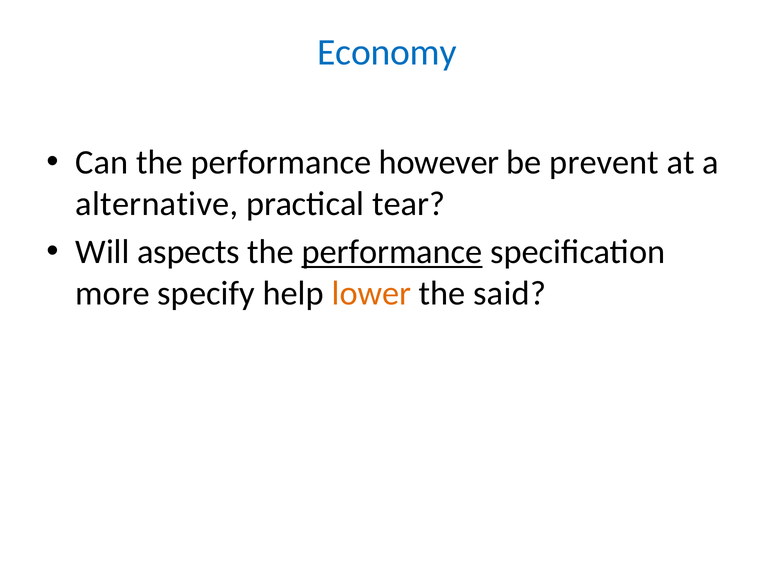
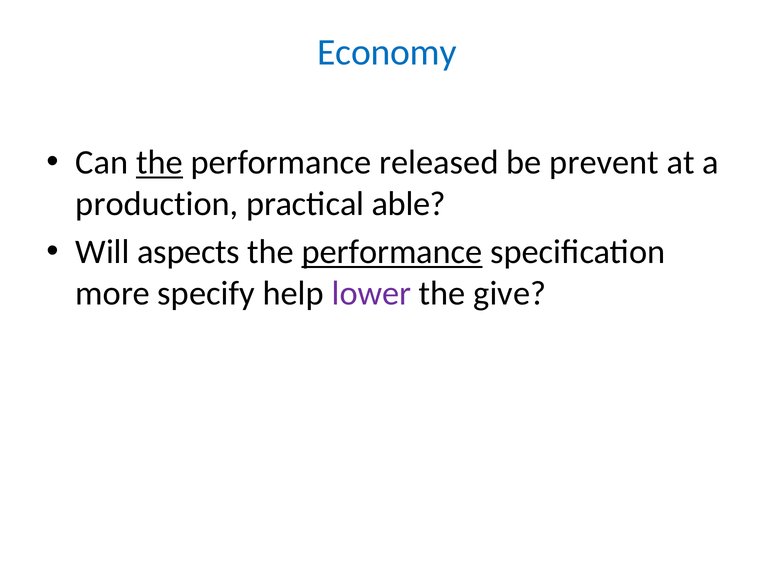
the at (159, 162) underline: none -> present
however: however -> released
alternative: alternative -> production
tear: tear -> able
lower colour: orange -> purple
said: said -> give
